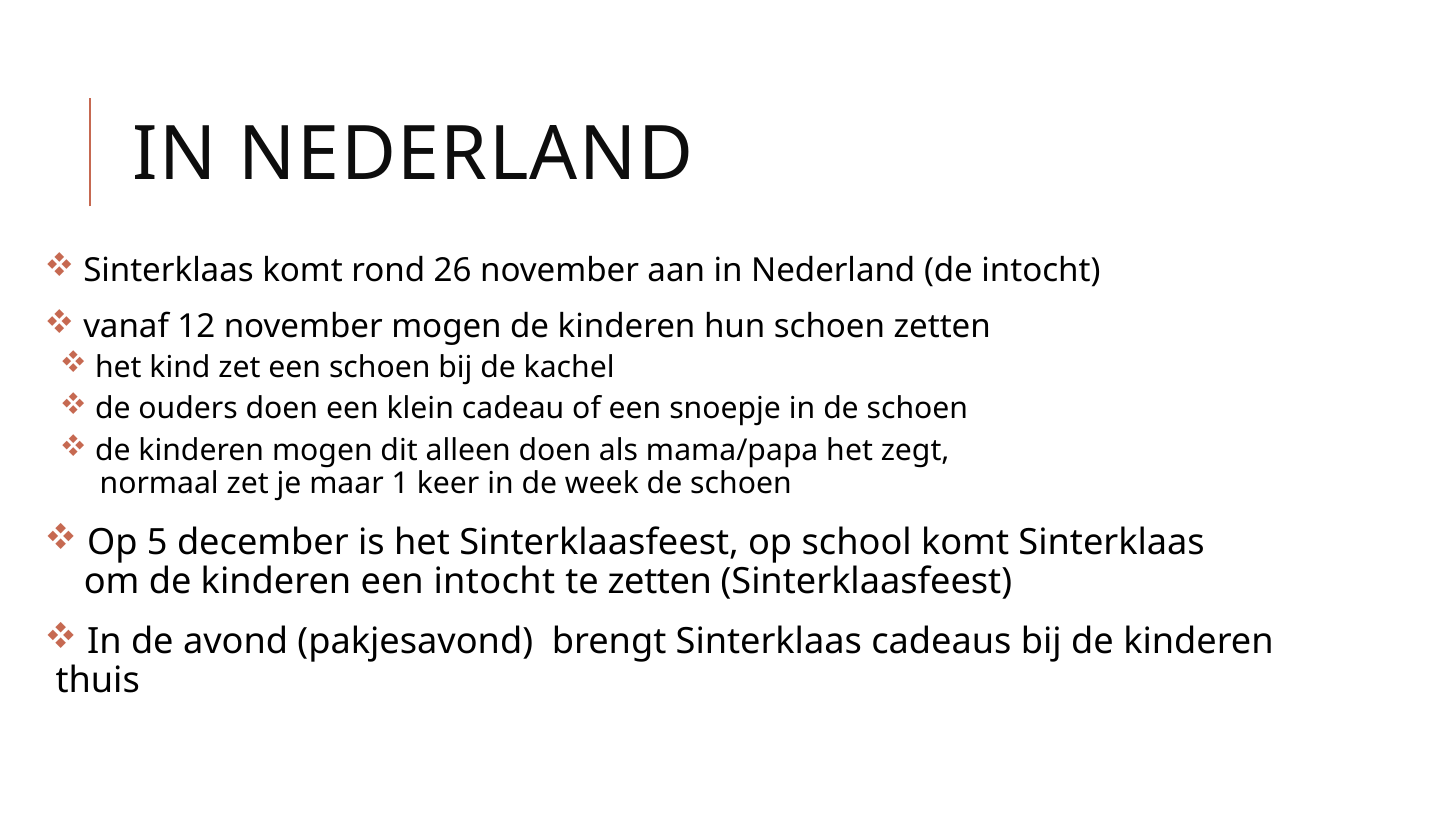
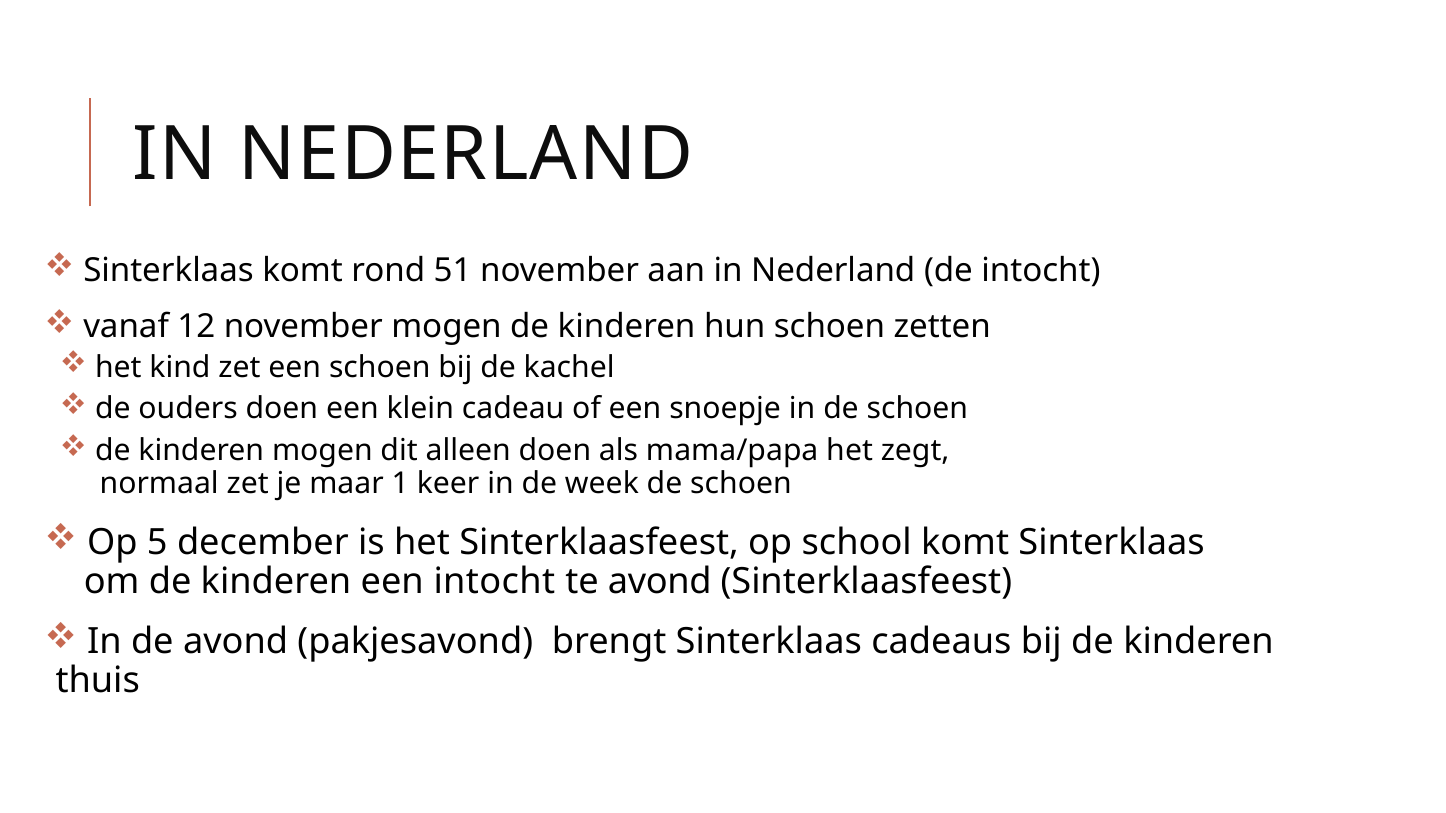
26: 26 -> 51
te zetten: zetten -> avond
